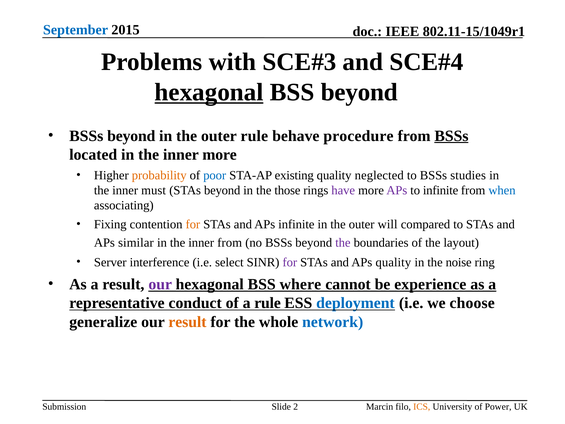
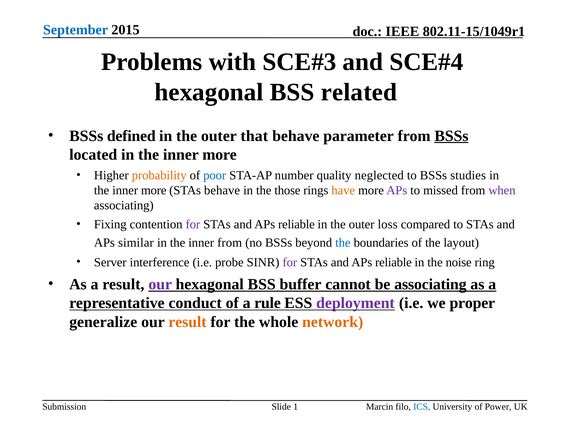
hexagonal at (209, 92) underline: present -> none
BSS beyond: beyond -> related
beyond at (131, 136): beyond -> defined
outer rule: rule -> that
procedure: procedure -> parameter
existing: existing -> number
must at (154, 190): must -> more
STAs beyond: beyond -> behave
have colour: purple -> orange
to infinite: infinite -> missed
when colour: blue -> purple
for at (193, 224) colour: orange -> purple
infinite at (296, 224): infinite -> reliable
will: will -> loss
the at (343, 243) colour: purple -> blue
select: select -> probe
quality at (393, 262): quality -> reliable
where: where -> buffer
be experience: experience -> associating
deployment colour: blue -> purple
choose: choose -> proper
network colour: blue -> orange
2: 2 -> 1
ICS colour: orange -> blue
